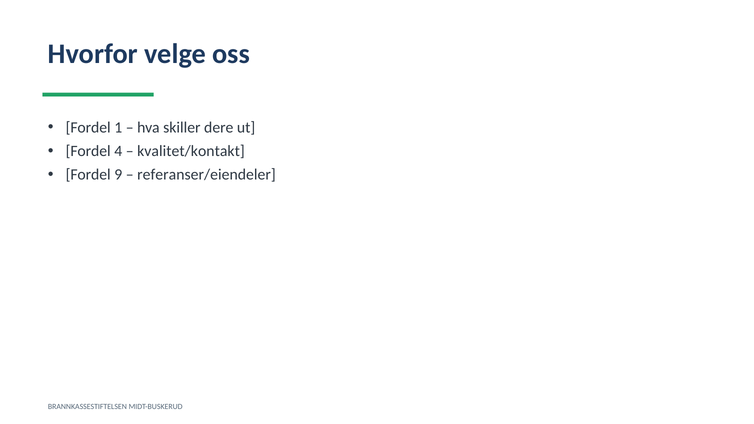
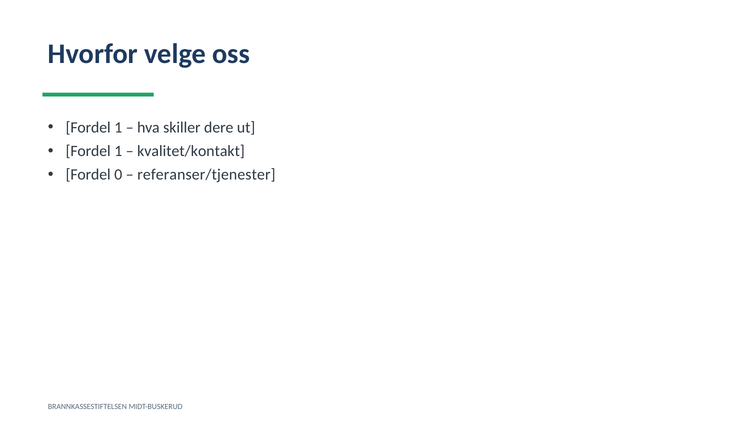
4 at (118, 151): 4 -> 1
9: 9 -> 0
referanser/eiendeler: referanser/eiendeler -> referanser/tjenester
